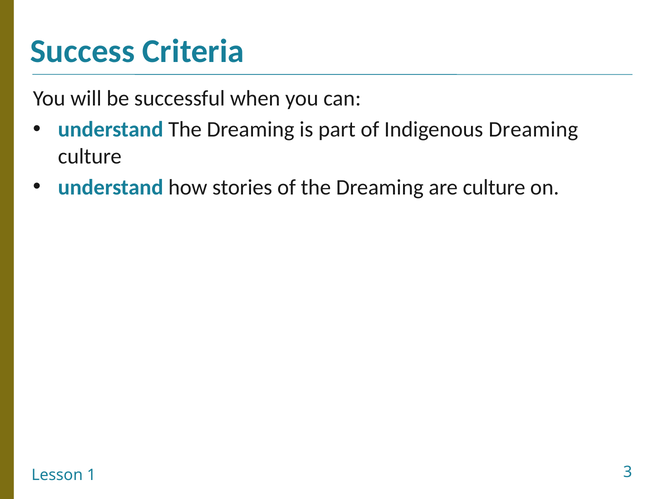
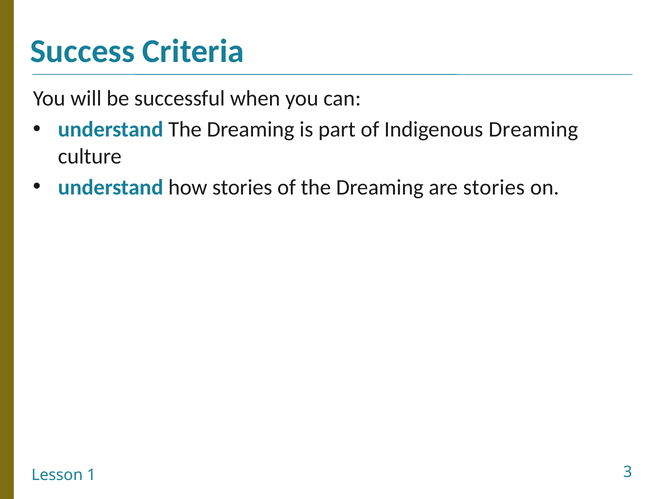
are culture: culture -> stories
